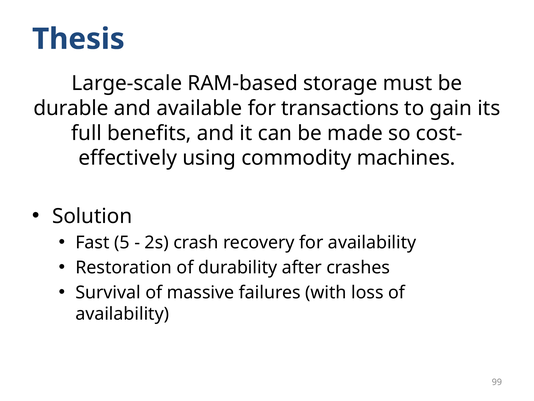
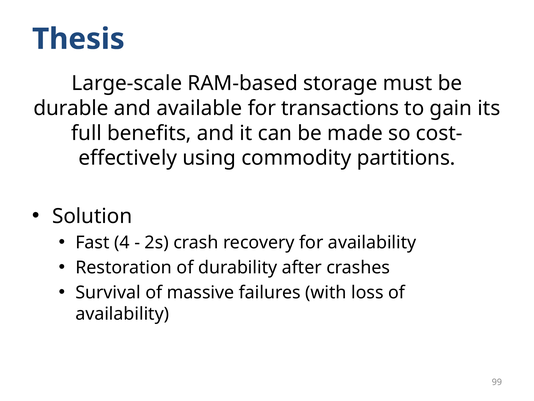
machines: machines -> partitions
5: 5 -> 4
